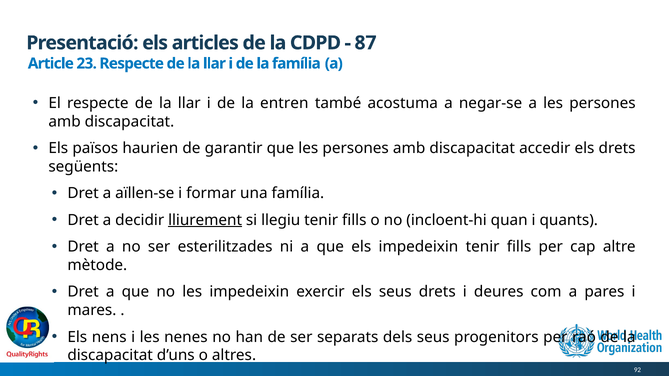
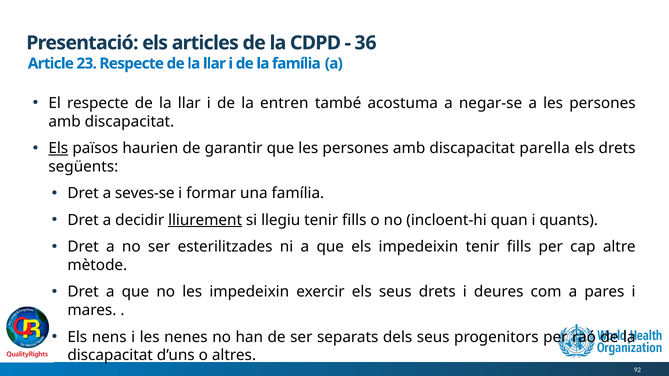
87: 87 -> 36
Els at (58, 148) underline: none -> present
accedir: accedir -> parella
aïllen-se: aïllen-se -> seves-se
